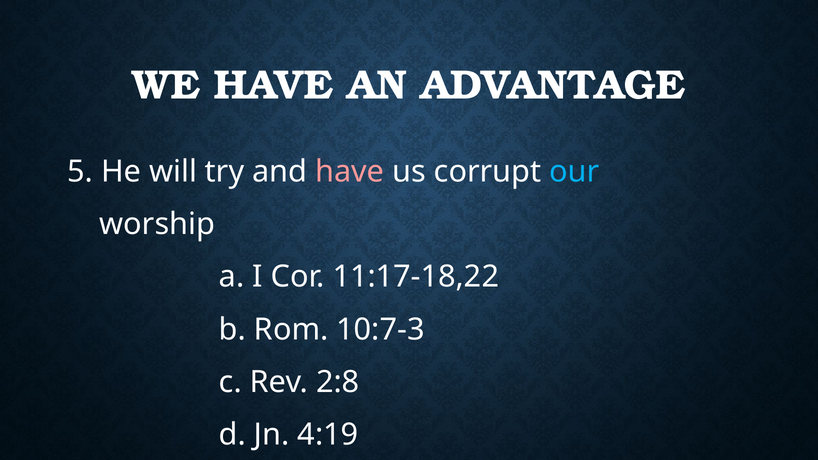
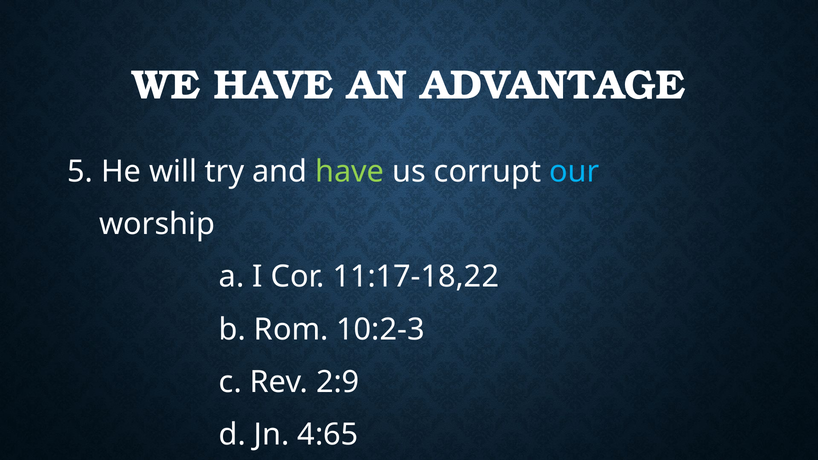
have at (350, 172) colour: pink -> light green
10:7-3: 10:7-3 -> 10:2-3
2:8: 2:8 -> 2:9
4:19: 4:19 -> 4:65
